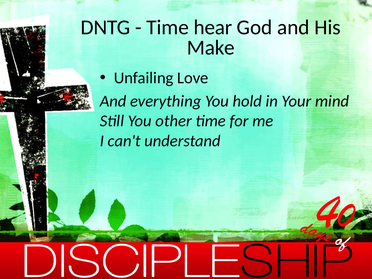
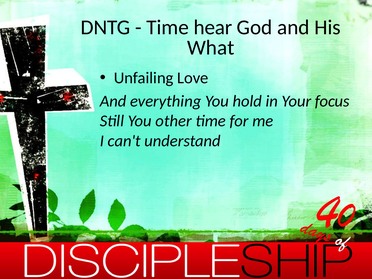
Make: Make -> What
mind: mind -> focus
